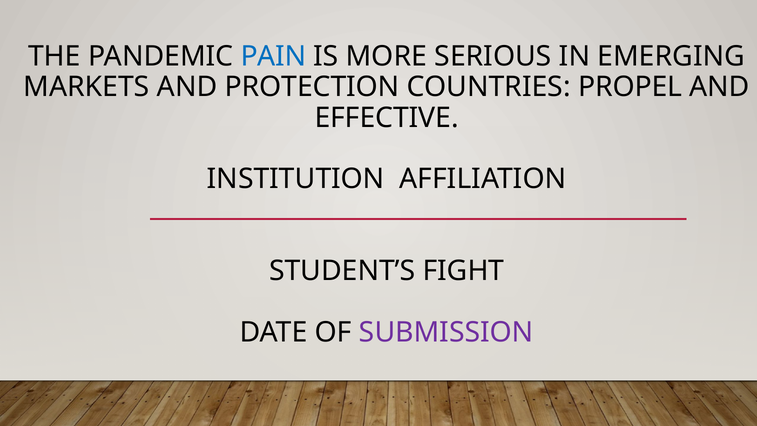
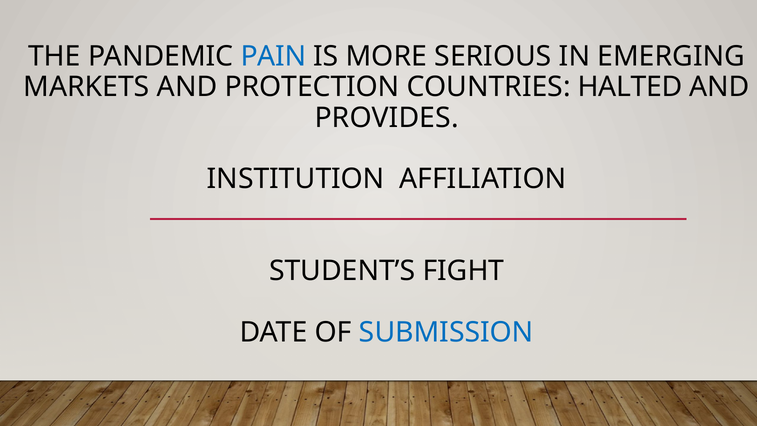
PROPEL: PROPEL -> HALTED
EFFECTIVE: EFFECTIVE -> PROVIDES
SUBMISSION colour: purple -> blue
